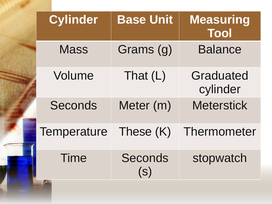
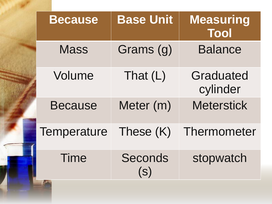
Cylinder at (74, 20): Cylinder -> Because
Seconds at (74, 106): Seconds -> Because
